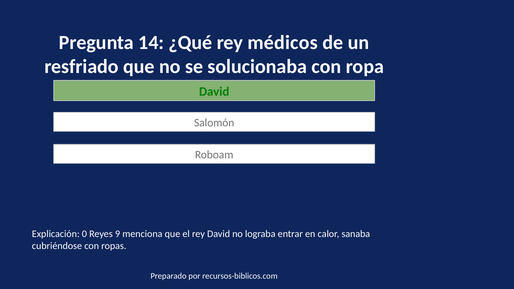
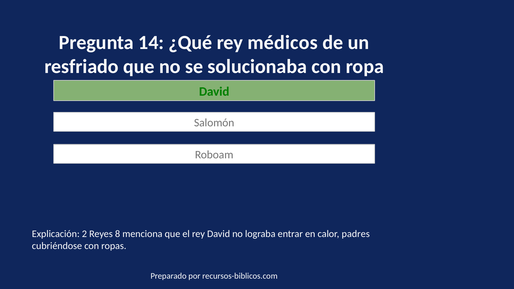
0: 0 -> 2
9: 9 -> 8
sanaba: sanaba -> padres
